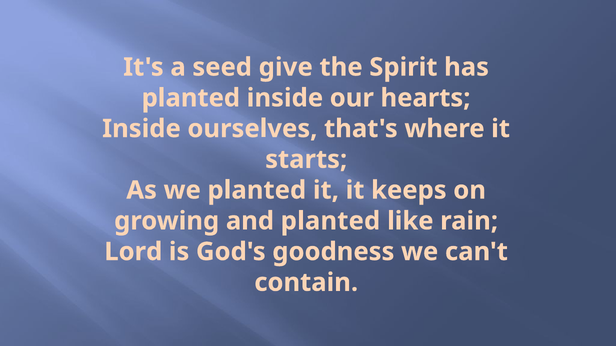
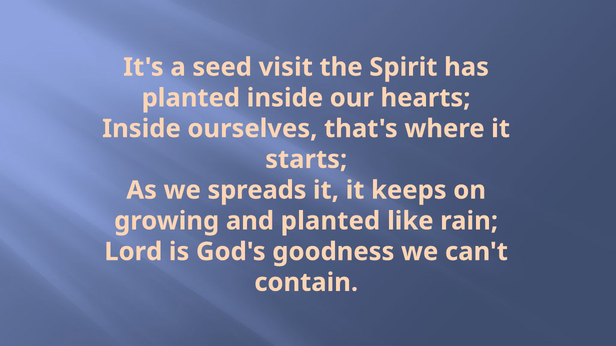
give: give -> visit
we planted: planted -> spreads
